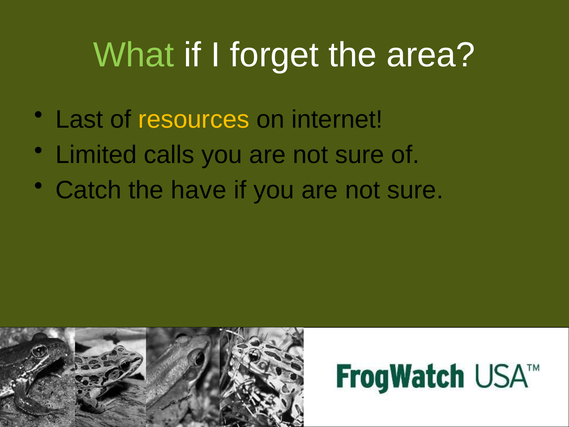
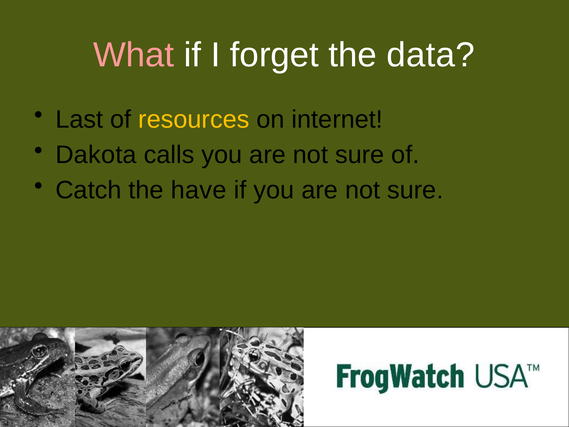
What colour: light green -> pink
area: area -> data
Limited: Limited -> Dakota
